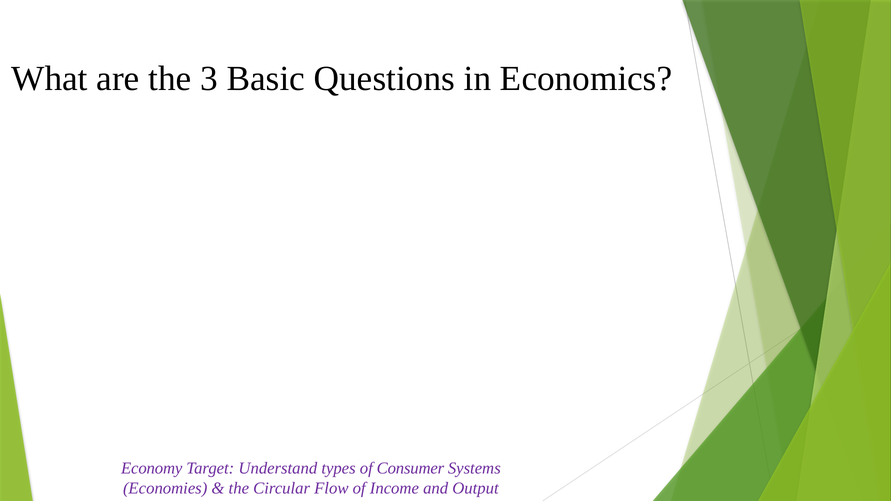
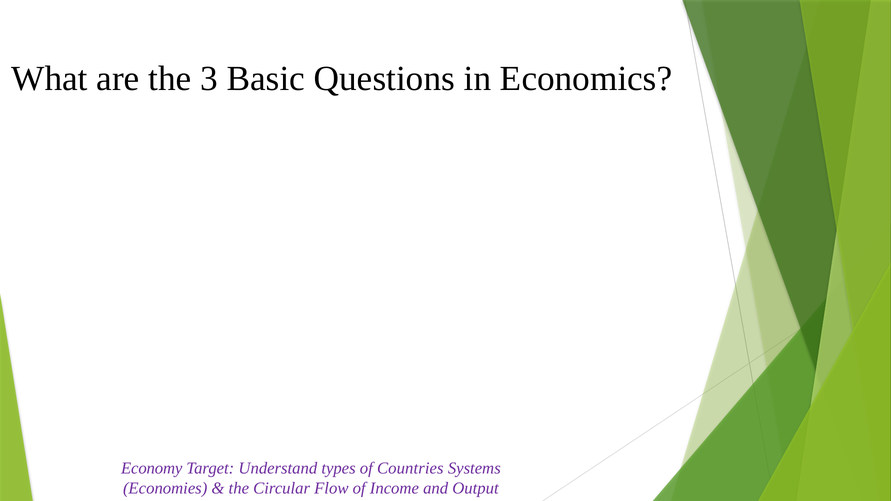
Consumer: Consumer -> Countries
